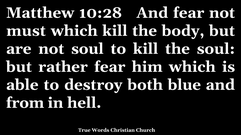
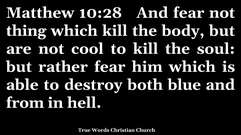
must: must -> thing
not soul: soul -> cool
